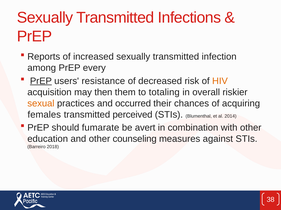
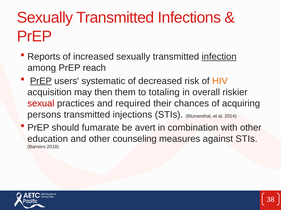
infection underline: none -> present
every: every -> reach
resistance: resistance -> systematic
sexual colour: orange -> red
occurred: occurred -> required
females: females -> persons
perceived: perceived -> injections
